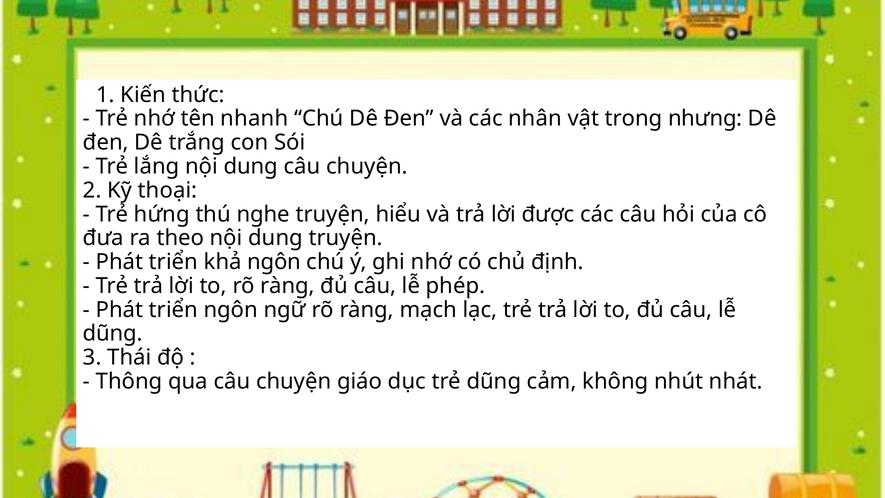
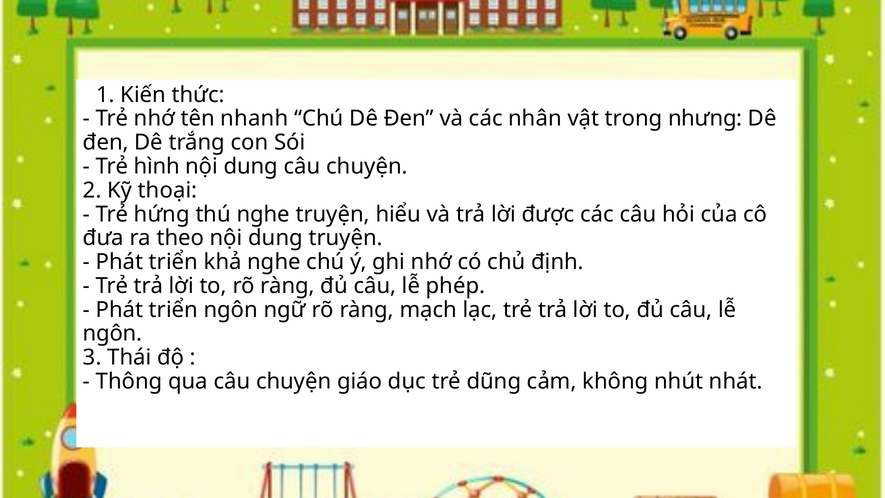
lắng: lắng -> hình
khả ngôn: ngôn -> nghe
dũng at (113, 334): dũng -> ngôn
